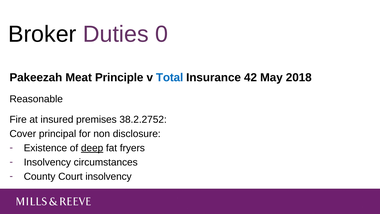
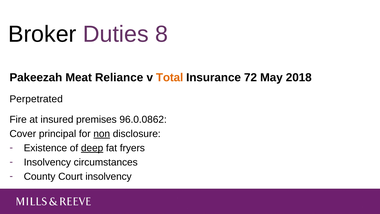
0: 0 -> 8
Principle: Principle -> Reliance
Total colour: blue -> orange
42: 42 -> 72
Reasonable: Reasonable -> Perpetrated
38.2.2752: 38.2.2752 -> 96.0.0862
non underline: none -> present
